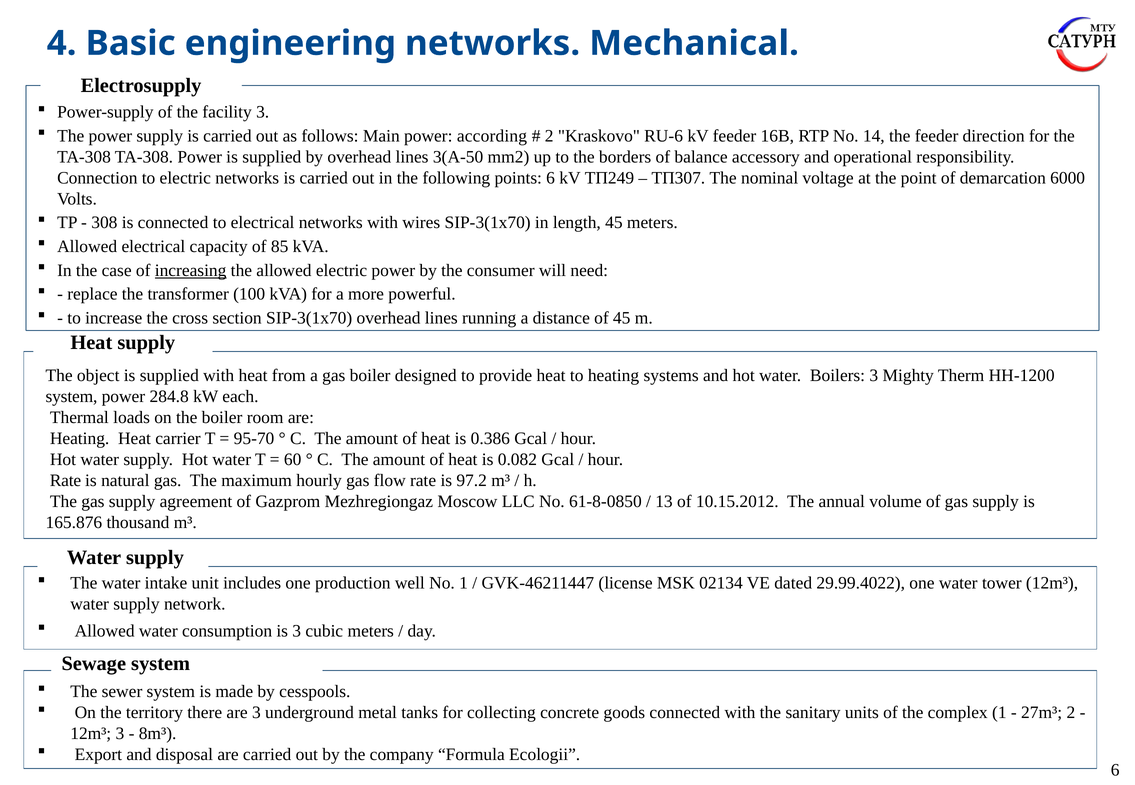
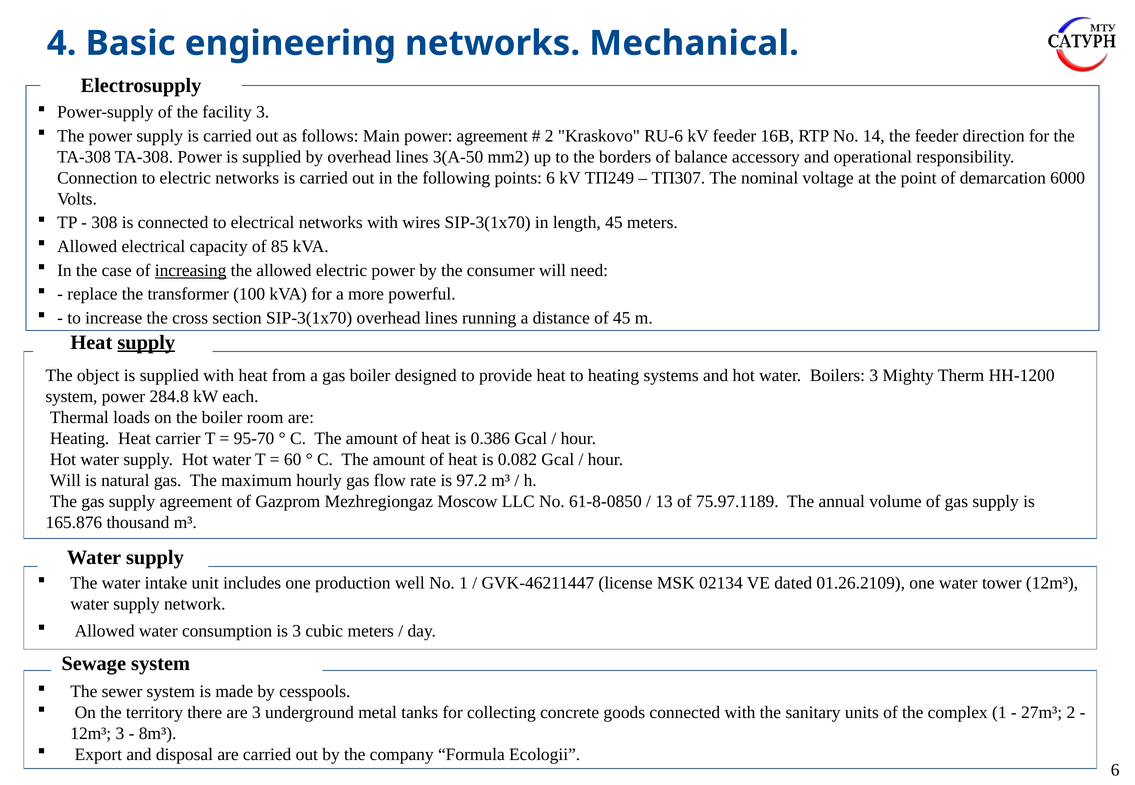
power according: according -> agreement
supply at (146, 343) underline: none -> present
Rate at (65, 481): Rate -> Will
10.15.2012: 10.15.2012 -> 75.97.1189
29.99.4022: 29.99.4022 -> 01.26.2109
